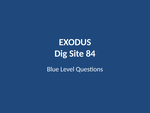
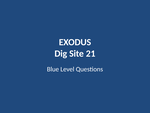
84: 84 -> 21
